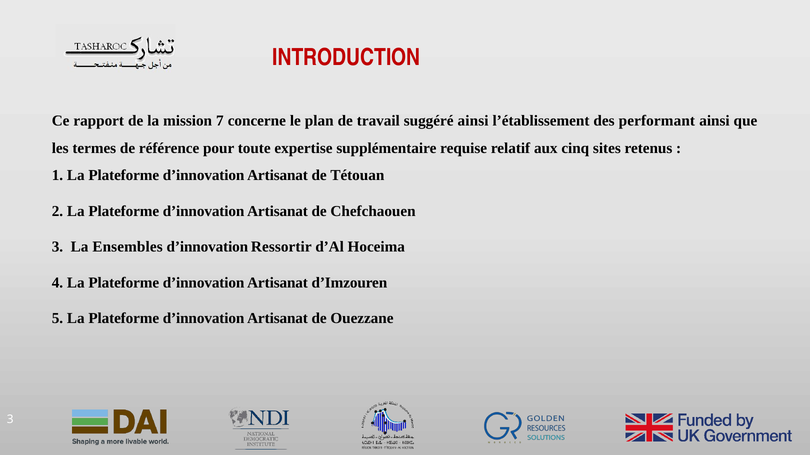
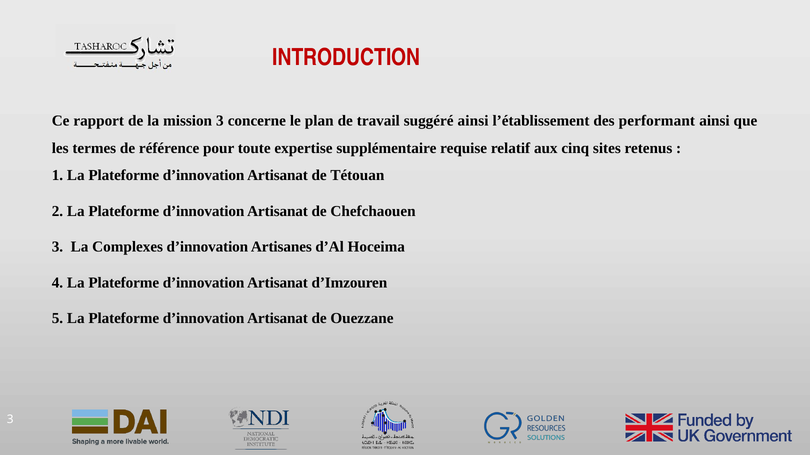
mission 7: 7 -> 3
Ensembles: Ensembles -> Complexes
Ressortir: Ressortir -> Artisanes
